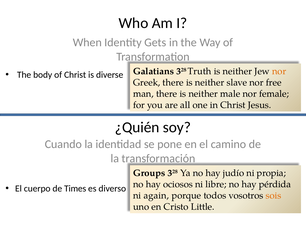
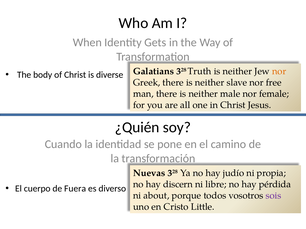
Groups: Groups -> Nuevas
ociosos: ociosos -> discern
Times: Times -> Fuera
again: again -> about
sois colour: orange -> purple
